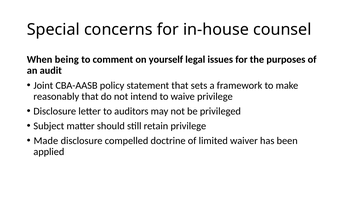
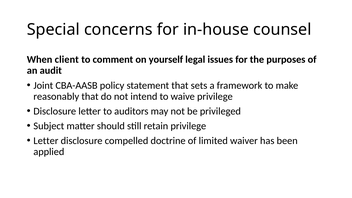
being: being -> client
Made at (46, 141): Made -> Letter
